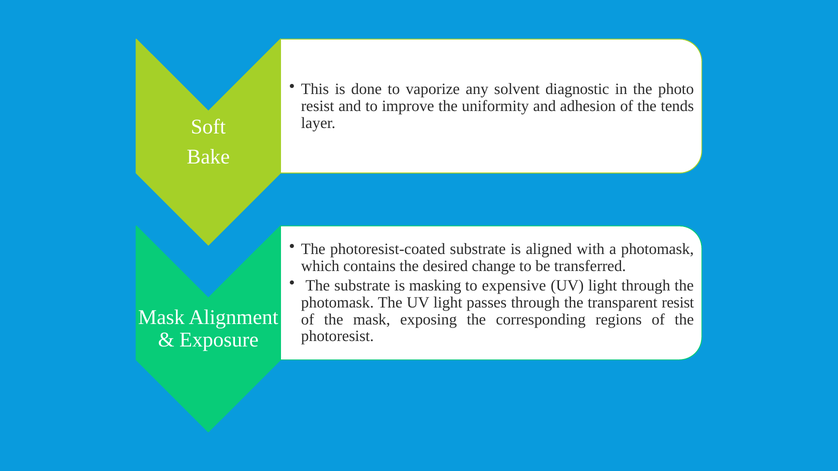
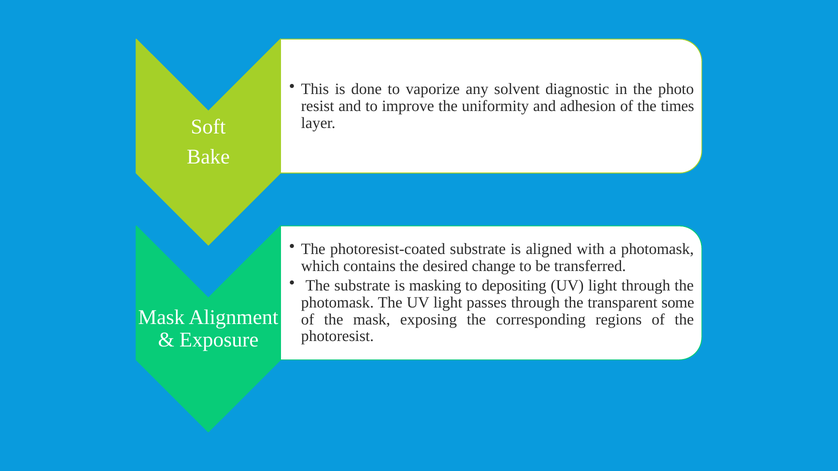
tends: tends -> times
expensive: expensive -> depositing
transparent resist: resist -> some
